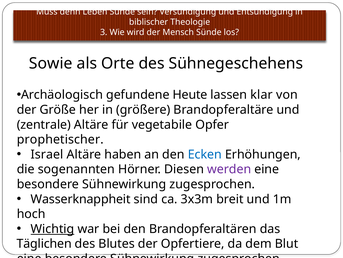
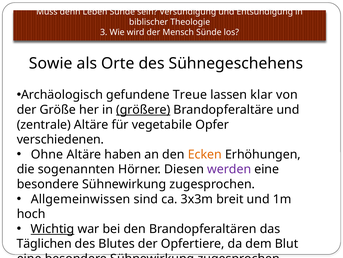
Heute: Heute -> Treue
größere underline: none -> present
prophetischer: prophetischer -> verschiedenen
Israel: Israel -> Ohne
Ecken colour: blue -> orange
Wasserknappheit: Wasserknappheit -> Allgemeinwissen
